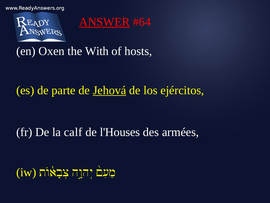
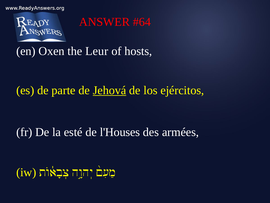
ANSWER underline: present -> none
With: With -> Leur
calf: calf -> esté
